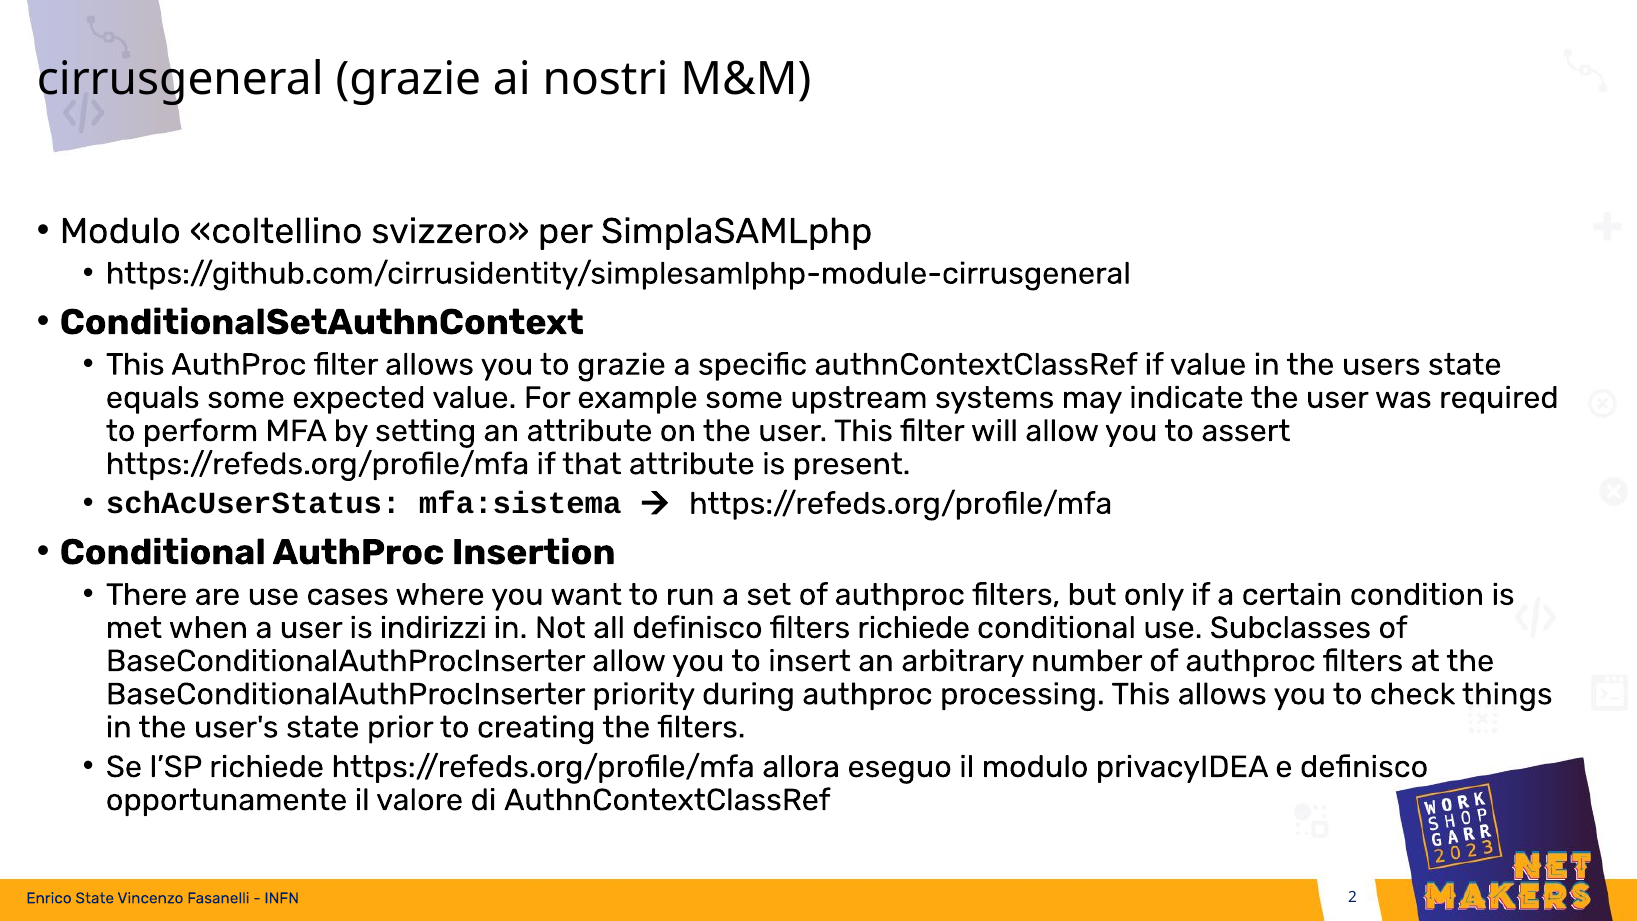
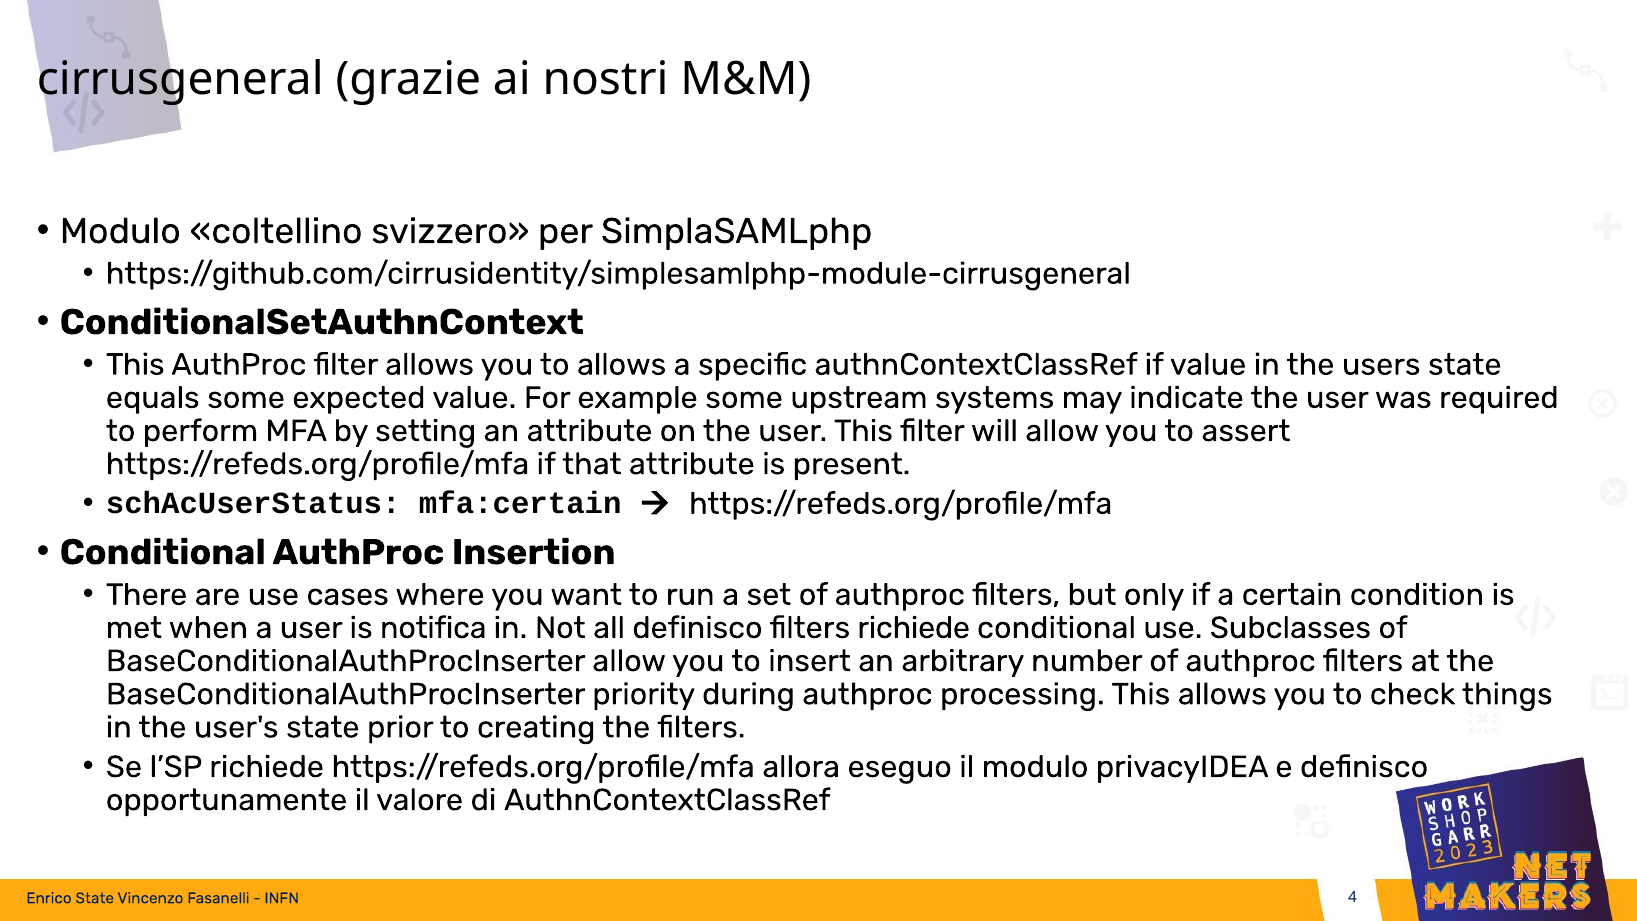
to grazie: grazie -> allows
mfa:sistema: mfa:sistema -> mfa:certain
indirizzi: indirizzi -> notifica
2: 2 -> 4
